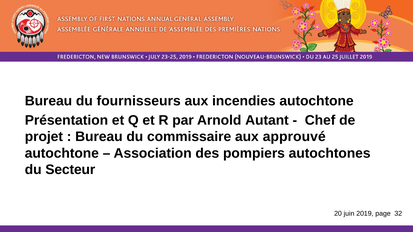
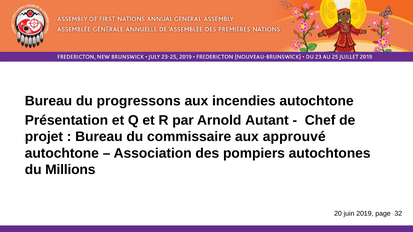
fournisseurs: fournisseurs -> progressons
Secteur: Secteur -> Millions
